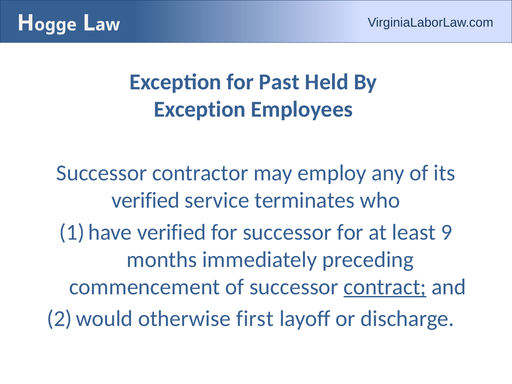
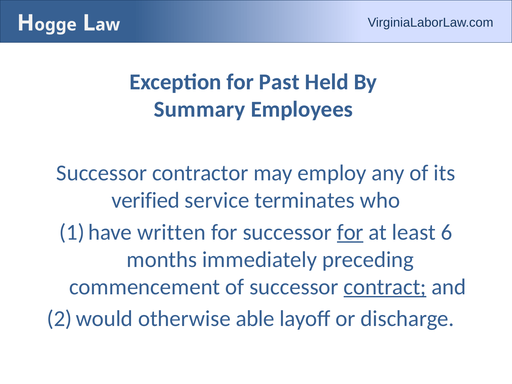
Exception at (200, 109): Exception -> Summary
verified at (172, 232): verified -> written
for at (350, 232) underline: none -> present
9: 9 -> 6
first: first -> able
